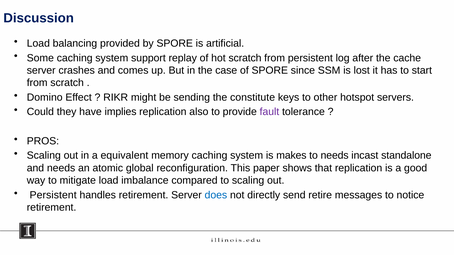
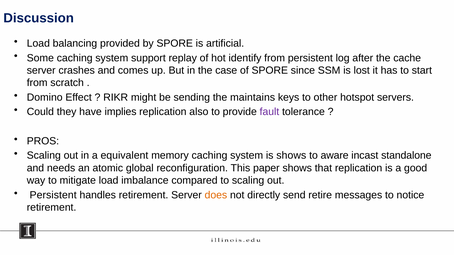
hot scratch: scratch -> identify
constitute: constitute -> maintains
is makes: makes -> shows
to needs: needs -> aware
does colour: blue -> orange
